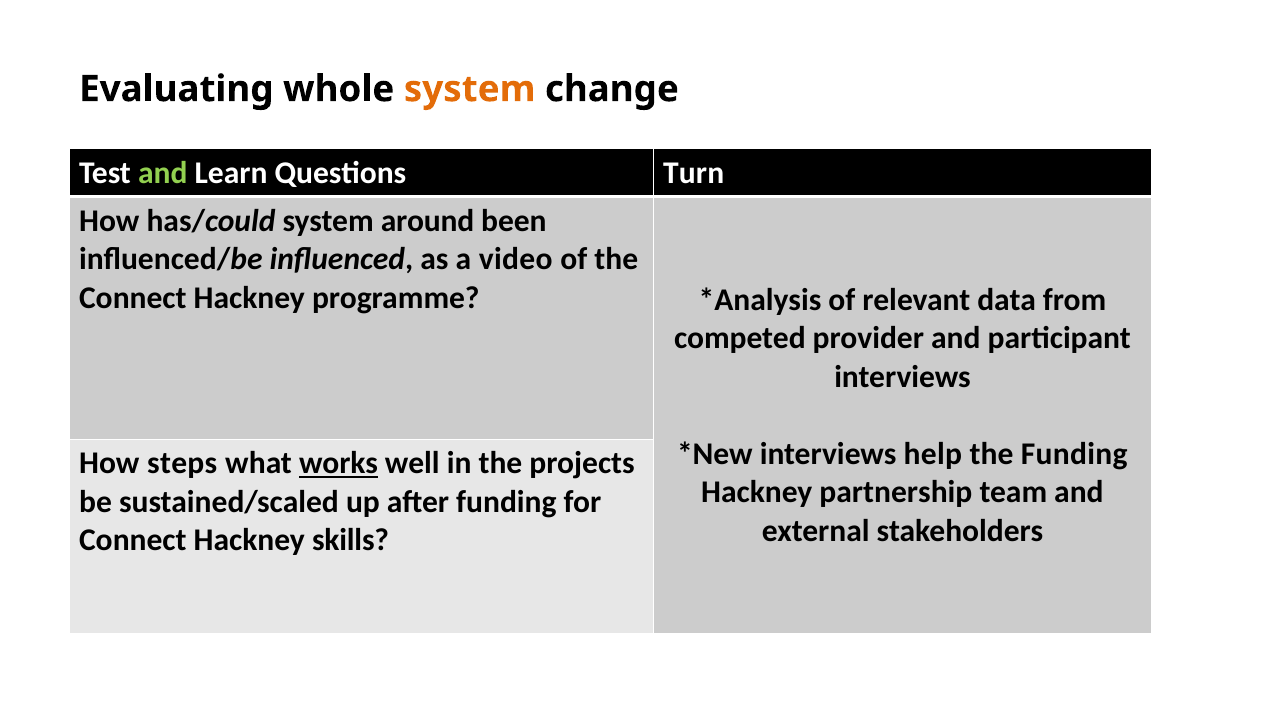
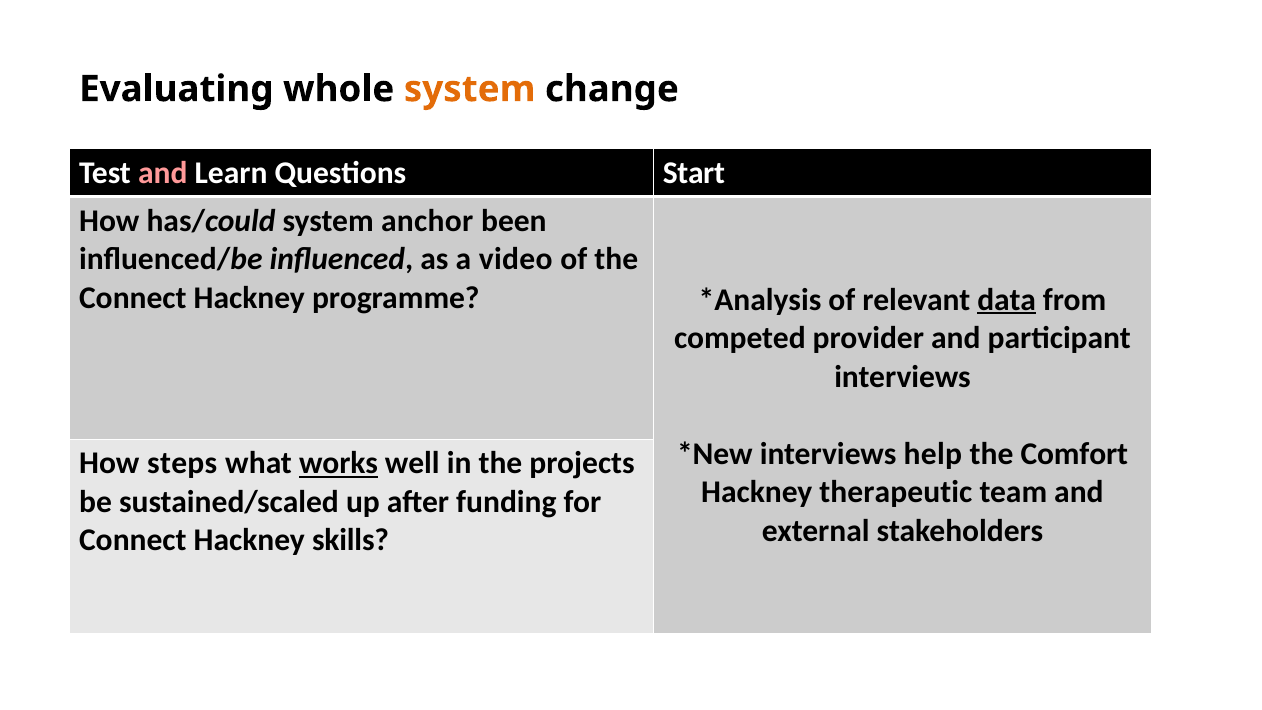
and at (163, 173) colour: light green -> pink
Turn: Turn -> Start
around: around -> anchor
data underline: none -> present
the Funding: Funding -> Comfort
partnership: partnership -> therapeutic
